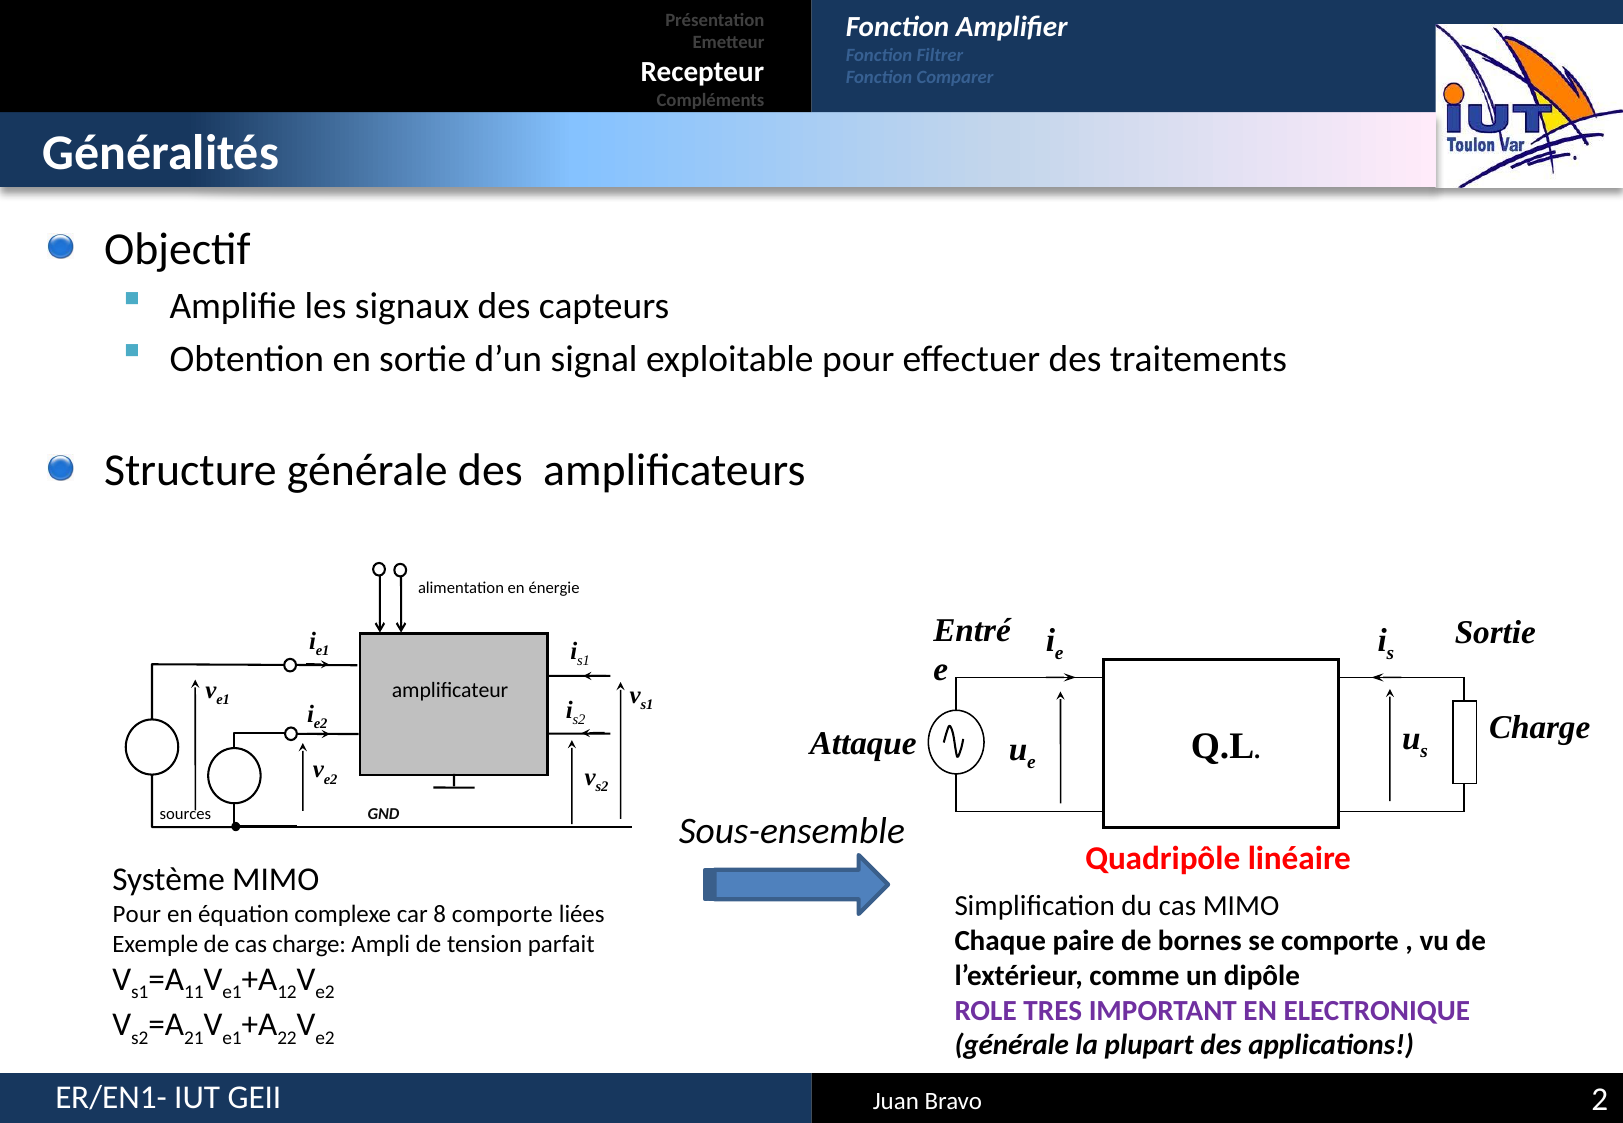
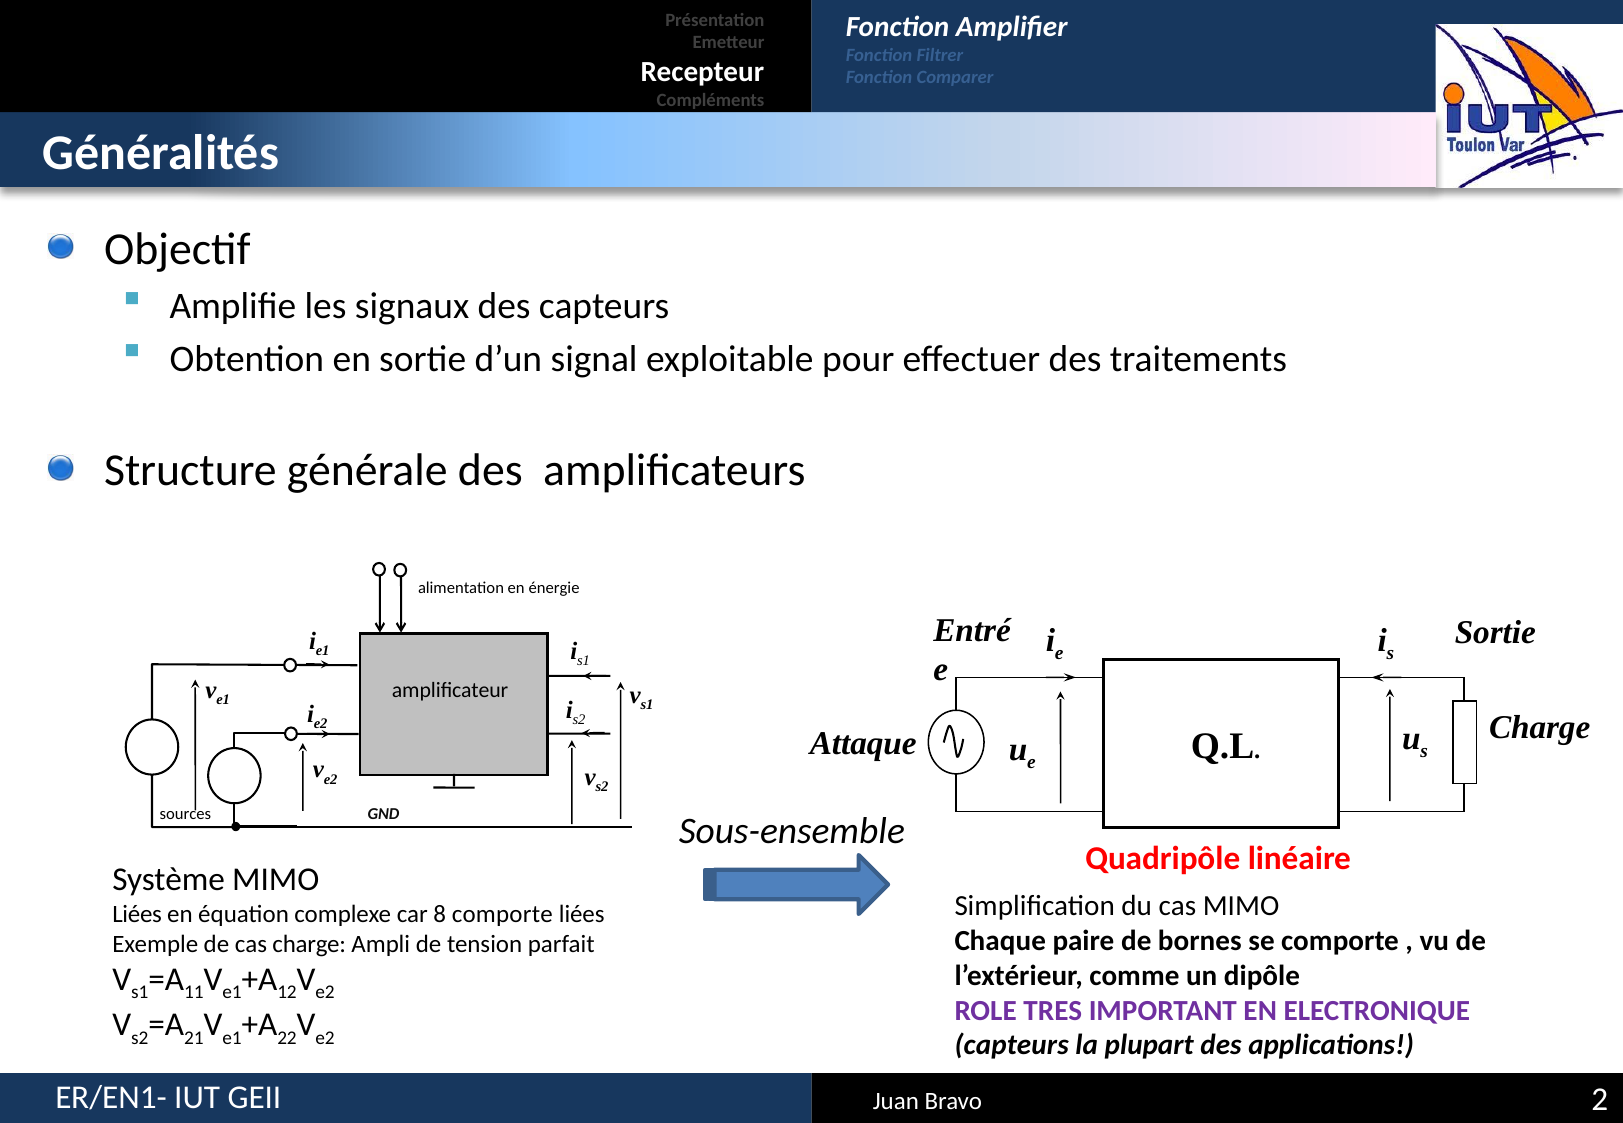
Pour at (137, 915): Pour -> Liées
générale at (1012, 1046): générale -> capteurs
